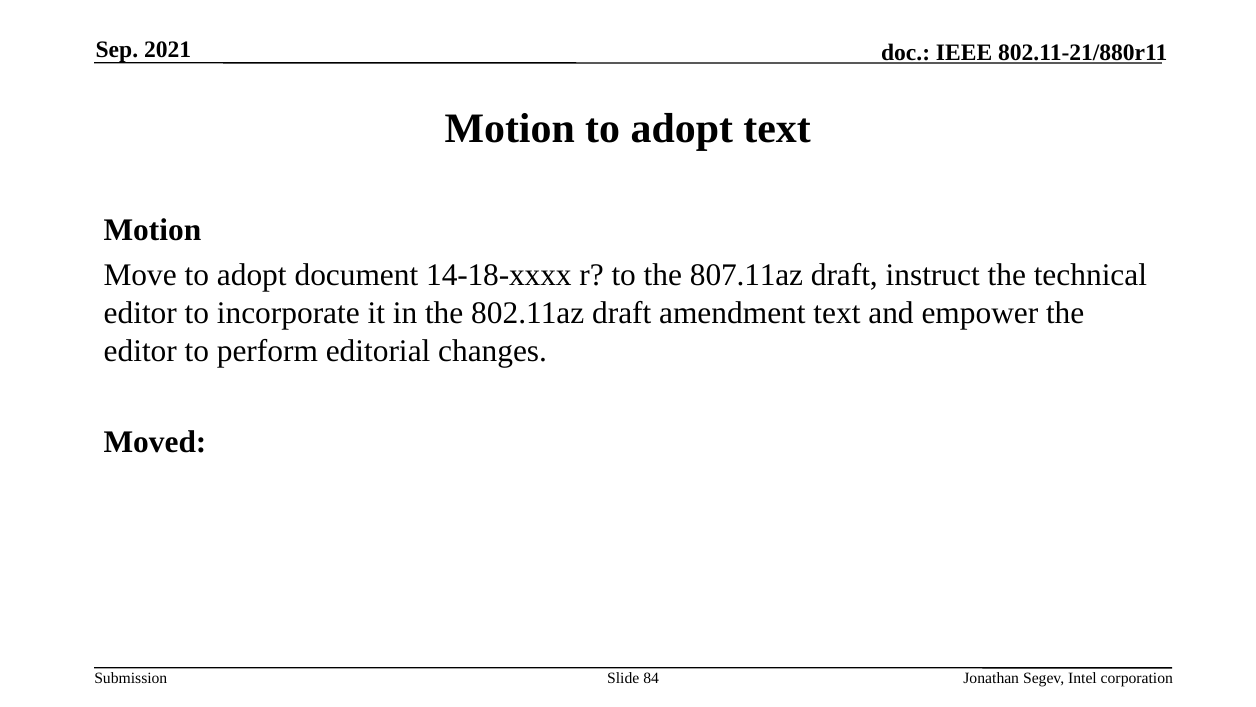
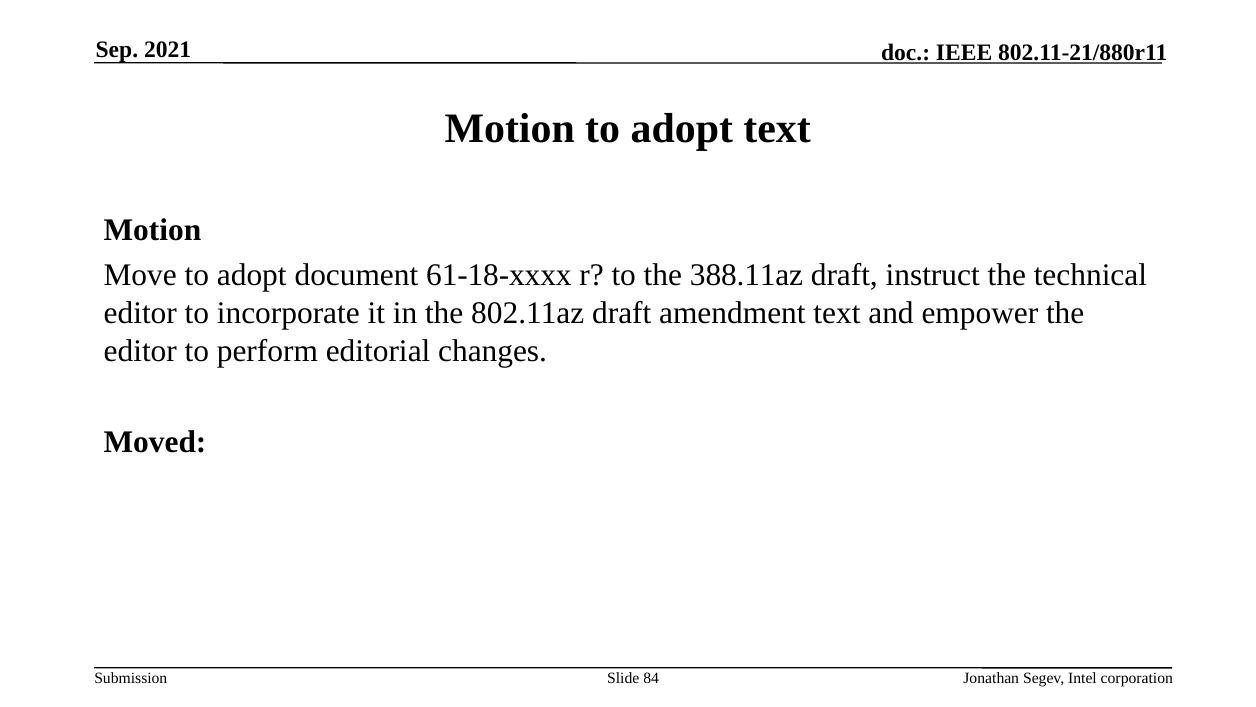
14-18-xxxx: 14-18-xxxx -> 61-18-xxxx
807.11az: 807.11az -> 388.11az
